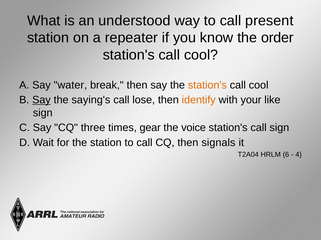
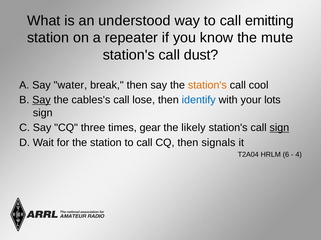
present: present -> emitting
order: order -> mute
cool at (201, 55): cool -> dust
saying's: saying's -> cables's
identify colour: orange -> blue
like: like -> lots
voice: voice -> likely
sign at (279, 128) underline: none -> present
